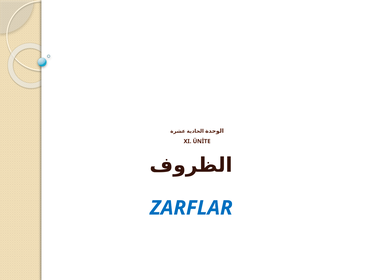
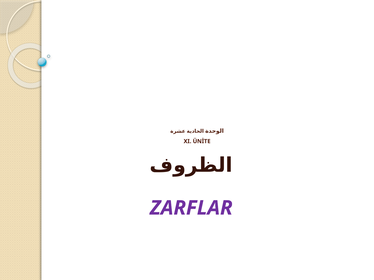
ZARFLAR colour: blue -> purple
